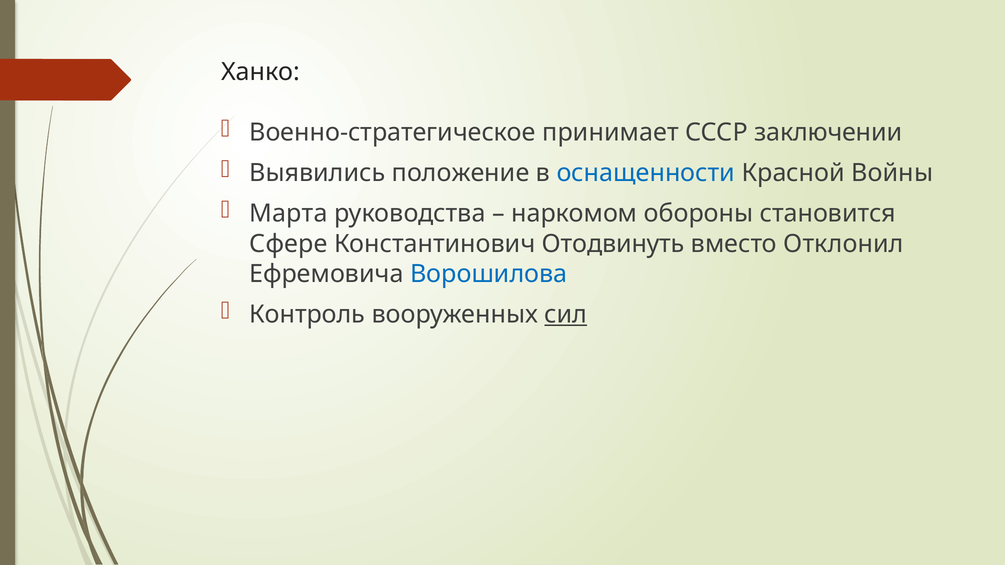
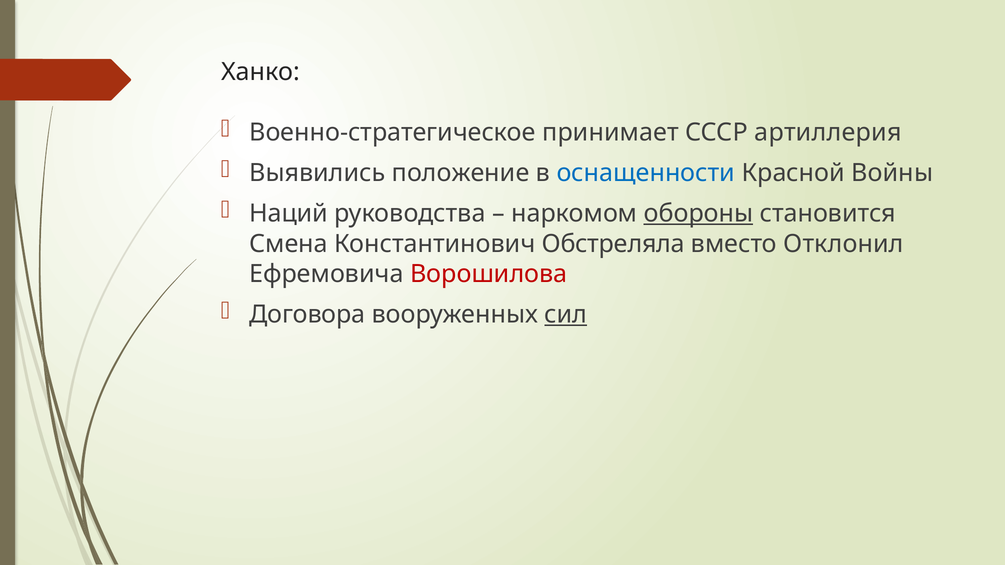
заключении: заключении -> артиллерия
Марта: Марта -> Наций
обороны underline: none -> present
Сфере: Сфере -> Смена
Отодвинуть: Отодвинуть -> Обстреляла
Ворошилова colour: blue -> red
Контроль: Контроль -> Договора
